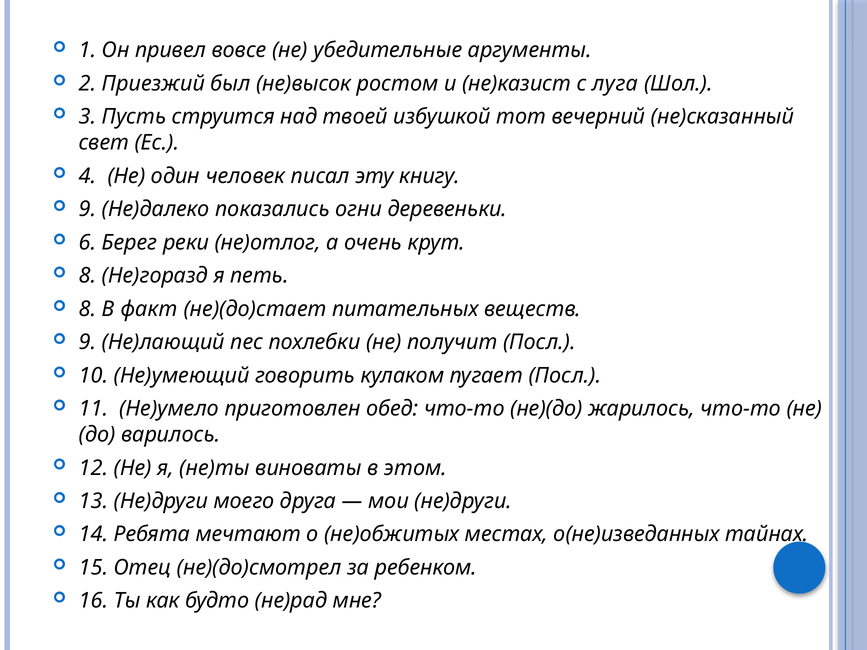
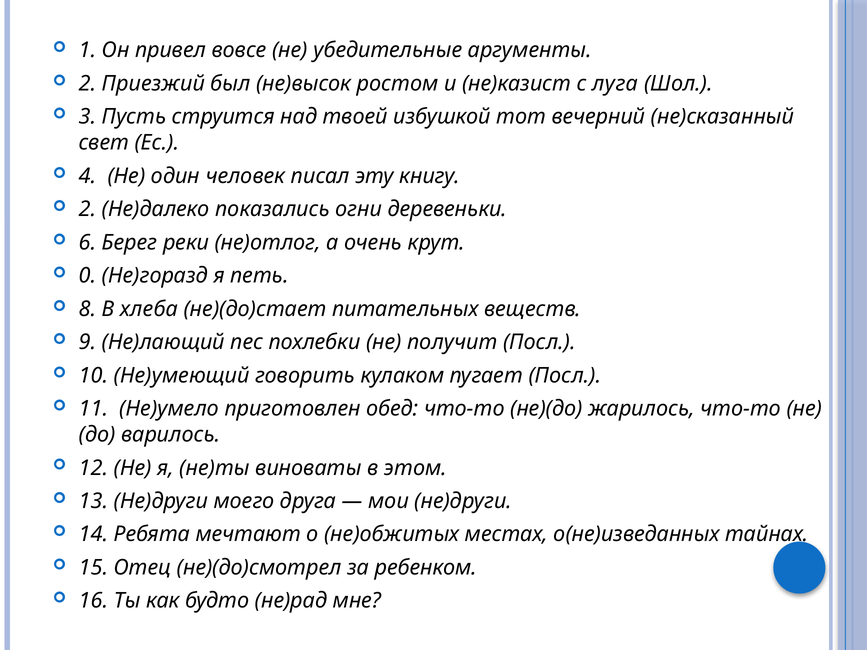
9 at (88, 209): 9 -> 2
8 at (88, 276): 8 -> 0
факт: факт -> хлеба
